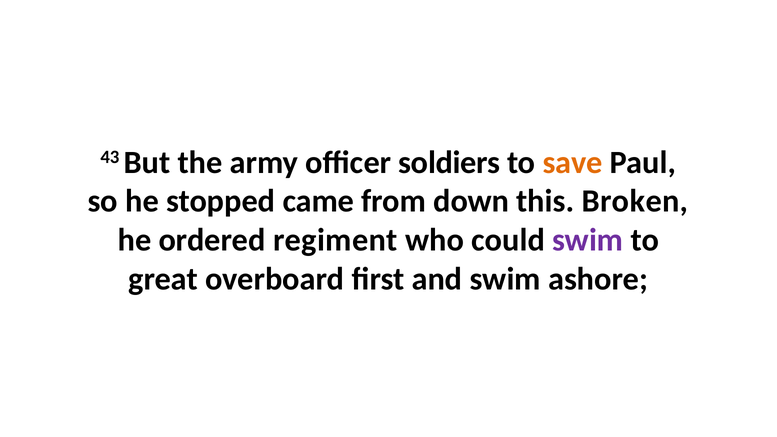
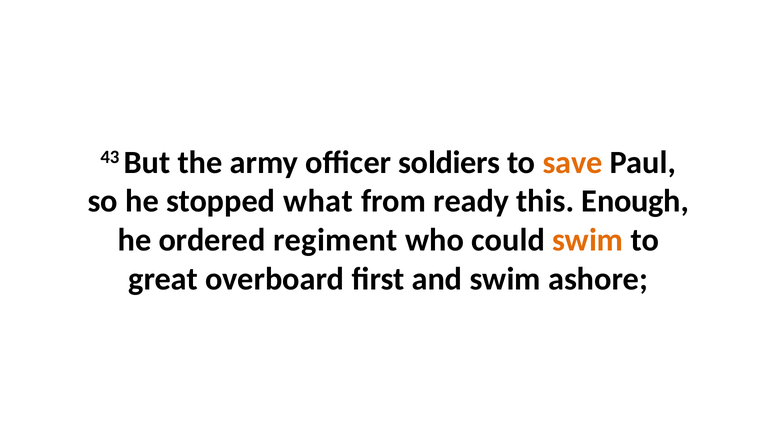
came: came -> what
down: down -> ready
Broken: Broken -> Enough
swim at (588, 240) colour: purple -> orange
